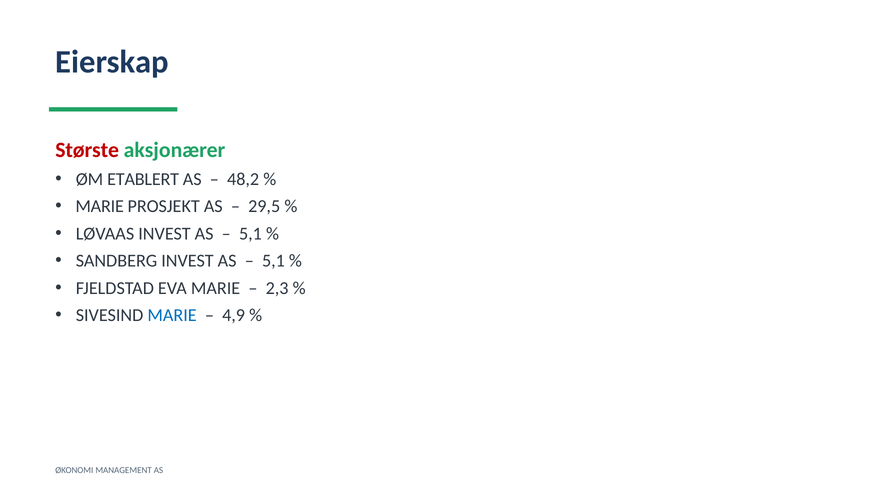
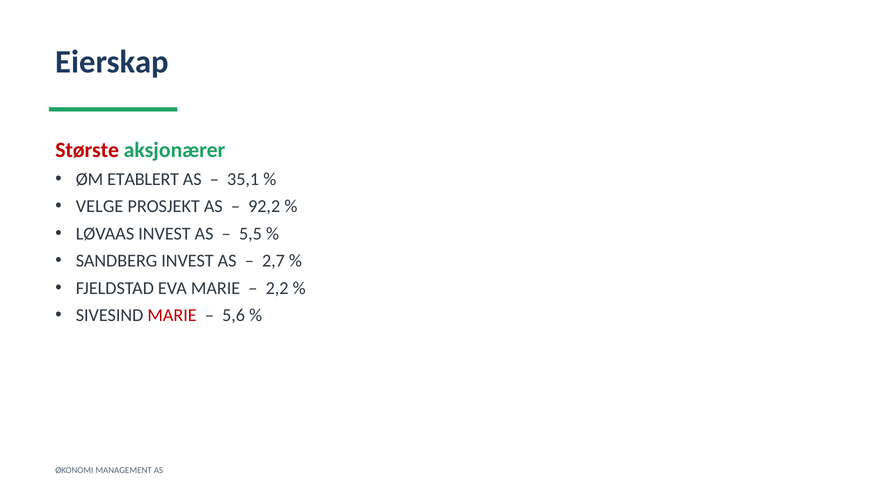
48,2: 48,2 -> 35,1
MARIE at (100, 206): MARIE -> VELGE
29,5: 29,5 -> 92,2
5,1 at (250, 233): 5,1 -> 5,5
5,1 at (273, 261): 5,1 -> 2,7
2,3: 2,3 -> 2,2
MARIE at (172, 315) colour: blue -> red
4,9: 4,9 -> 5,6
